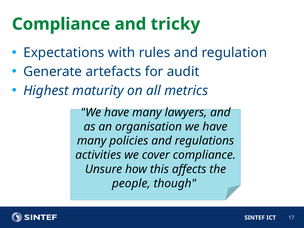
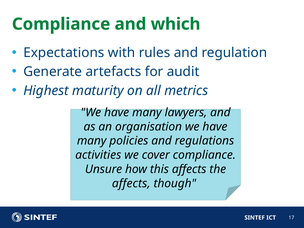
tricky: tricky -> which
people at (131, 183): people -> affects
